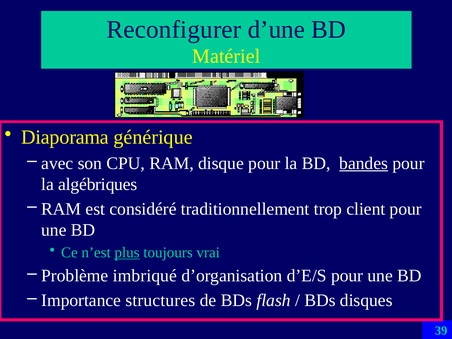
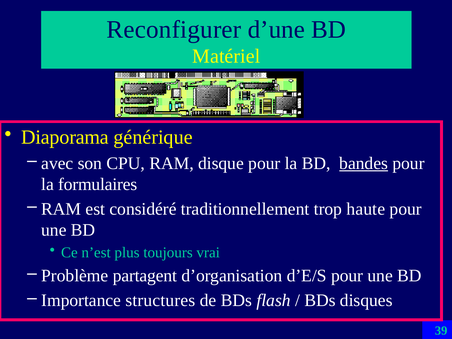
algébriques: algébriques -> formulaires
client: client -> haute
plus underline: present -> none
imbriqué: imbriqué -> partagent
